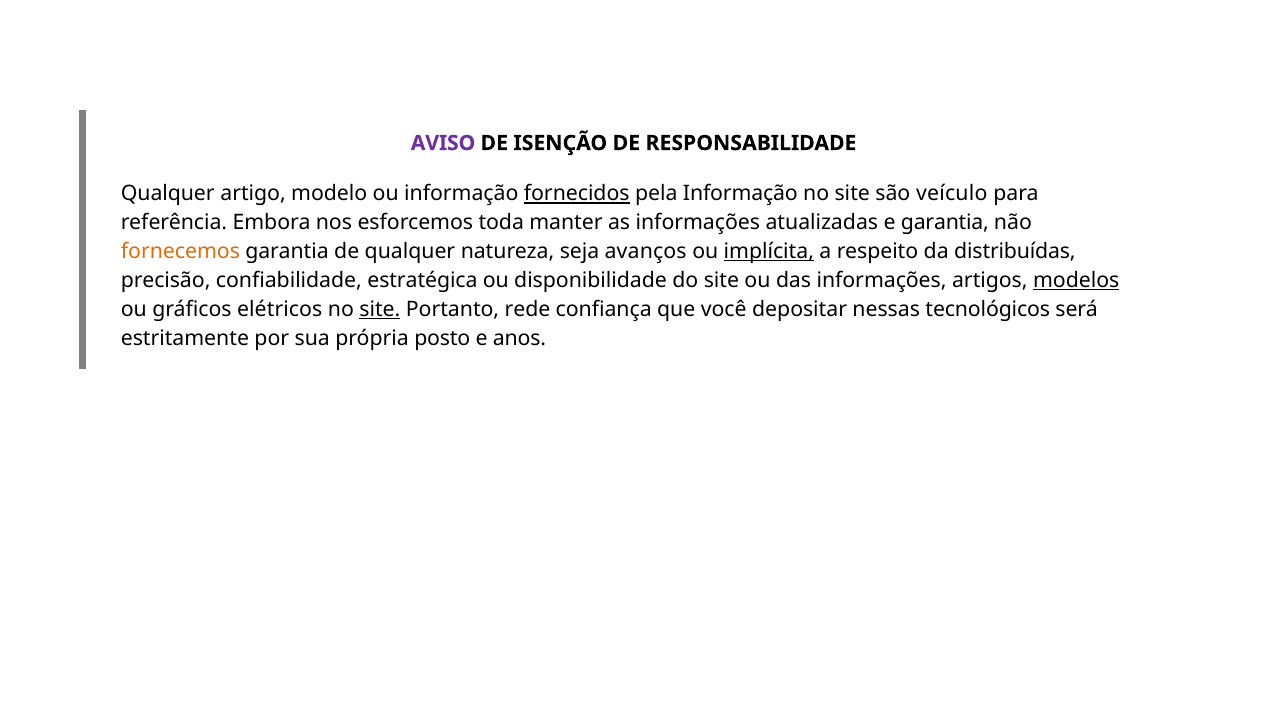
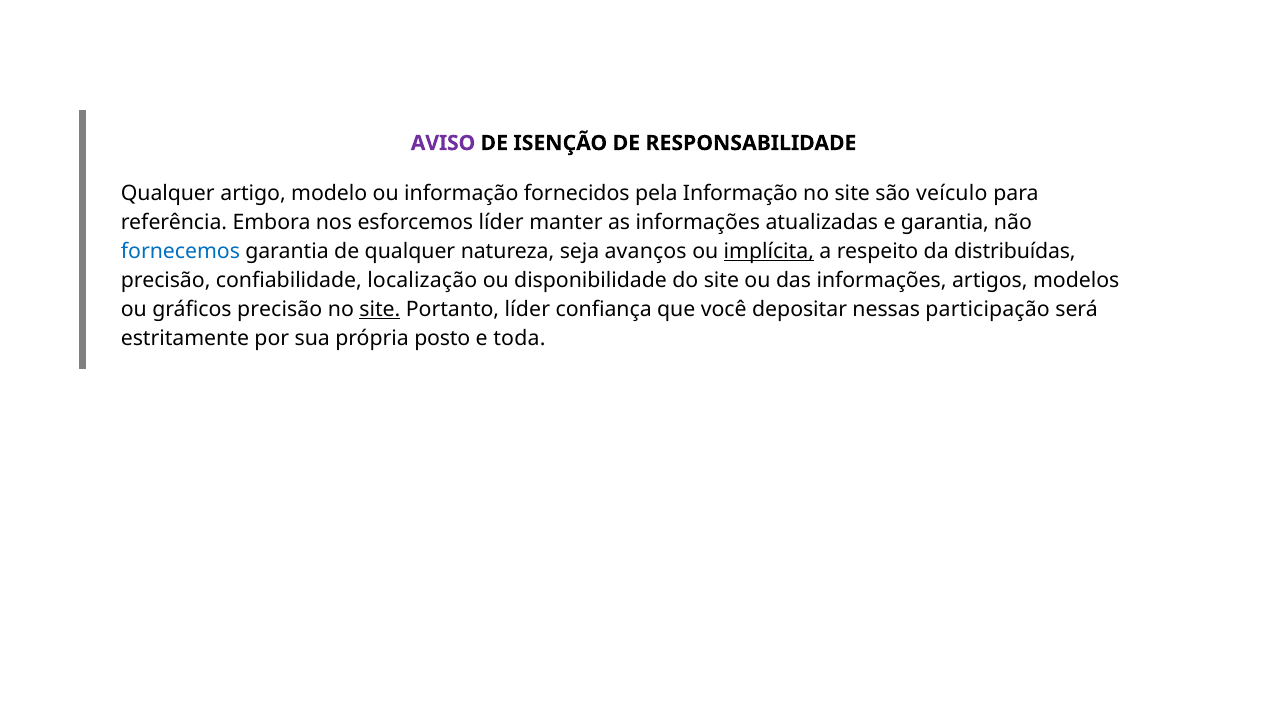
fornecidos underline: present -> none
esforcemos toda: toda -> líder
fornecemos colour: orange -> blue
estratégica: estratégica -> localização
modelos underline: present -> none
gráficos elétricos: elétricos -> precisão
Portanto rede: rede -> líder
tecnológicos: tecnológicos -> participação
anos: anos -> toda
